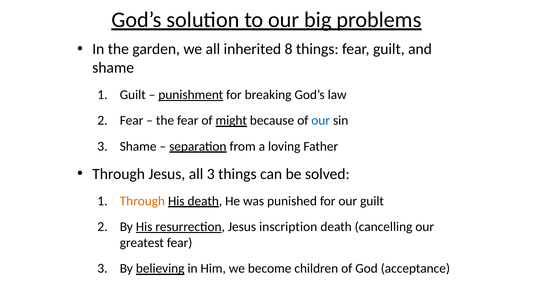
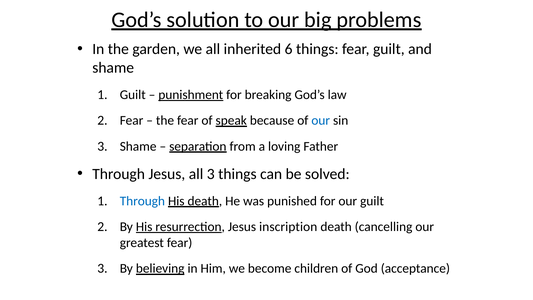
8: 8 -> 6
might: might -> speak
Through at (142, 201) colour: orange -> blue
